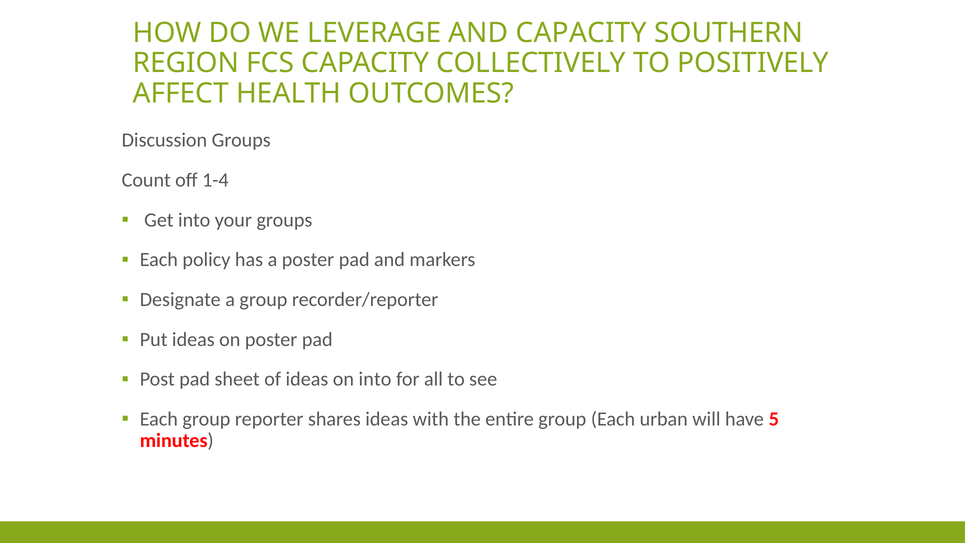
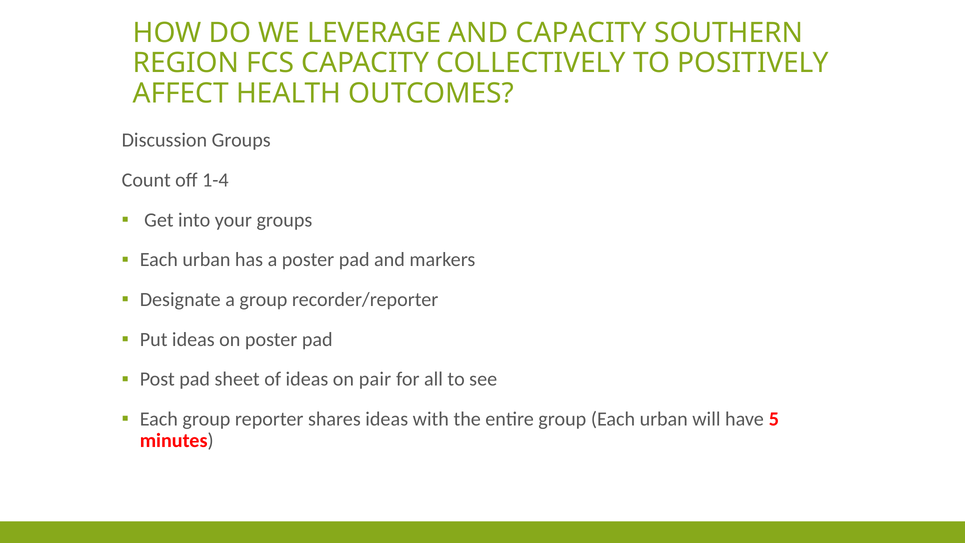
policy at (206, 260): policy -> urban
on into: into -> pair
